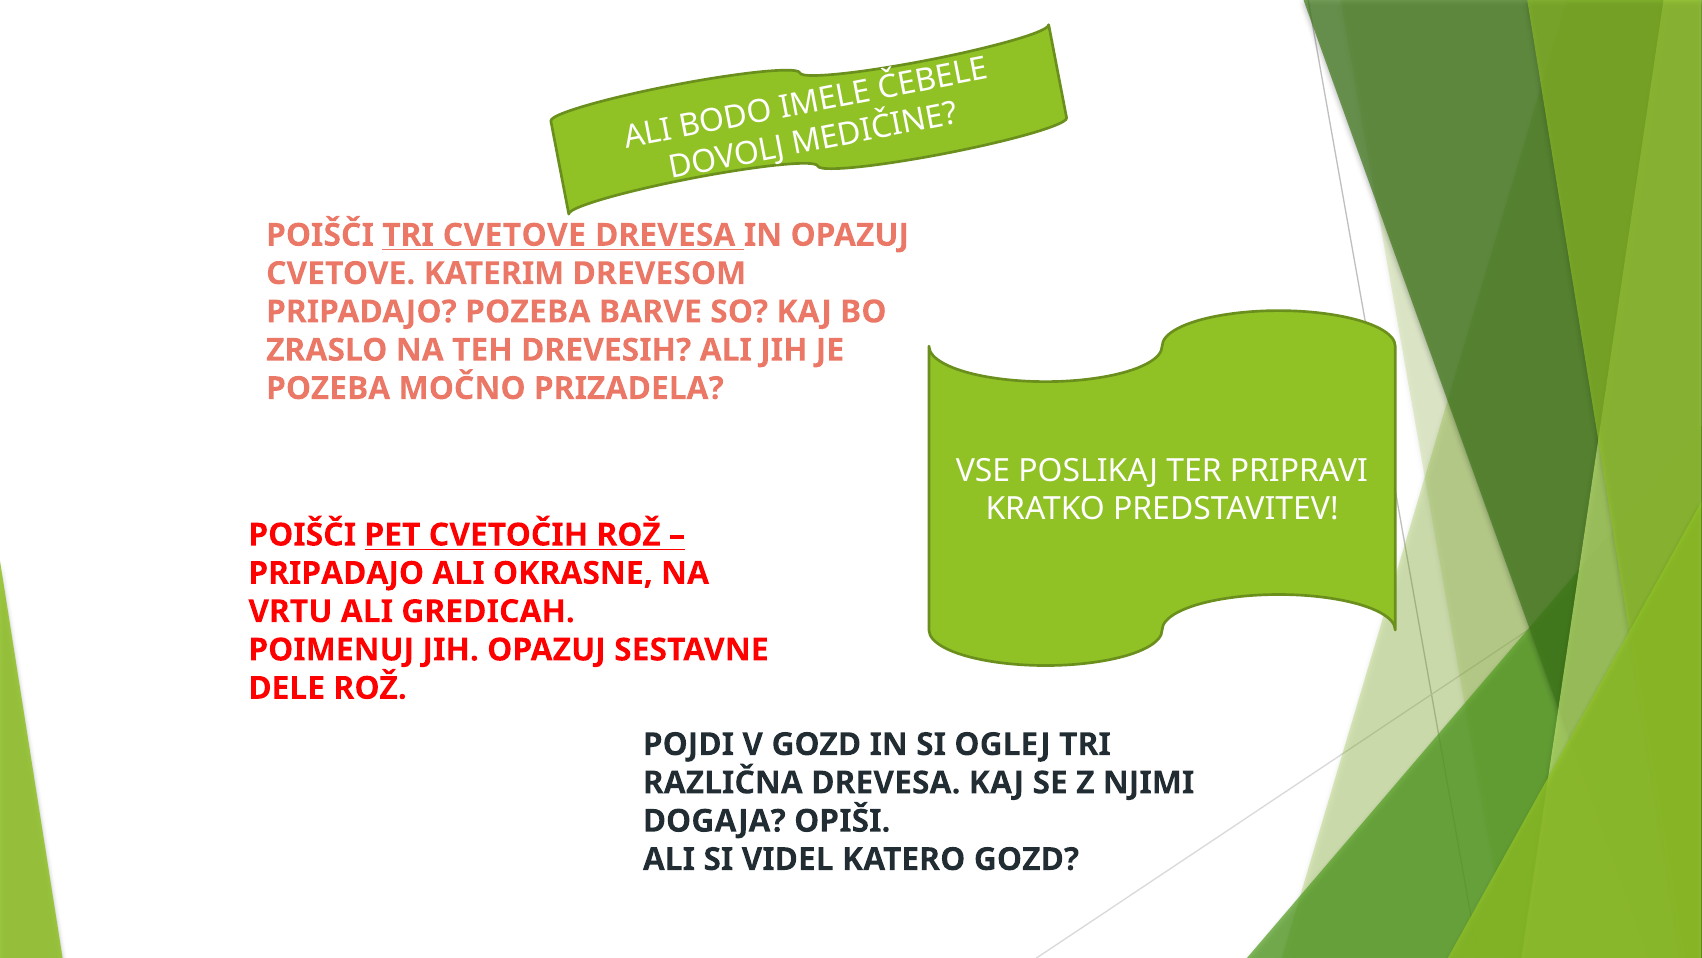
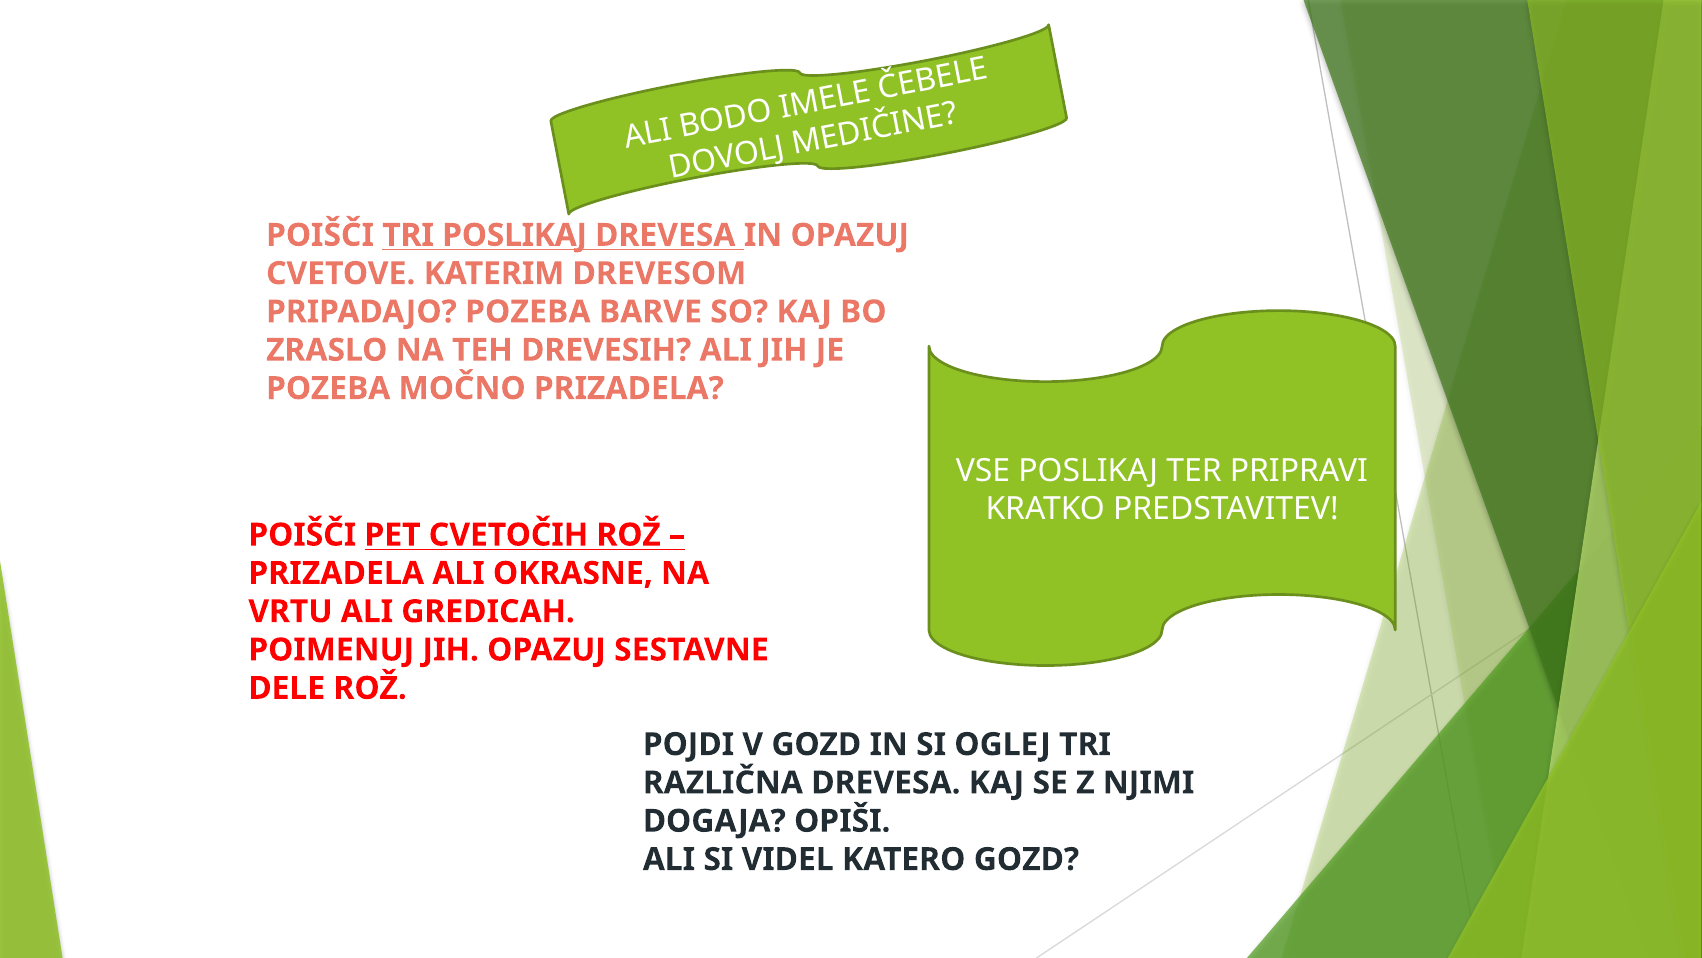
TRI CVETOVE: CVETOVE -> POSLIKAJ
PRIPADAJO at (336, 573): PRIPADAJO -> PRIZADELA
